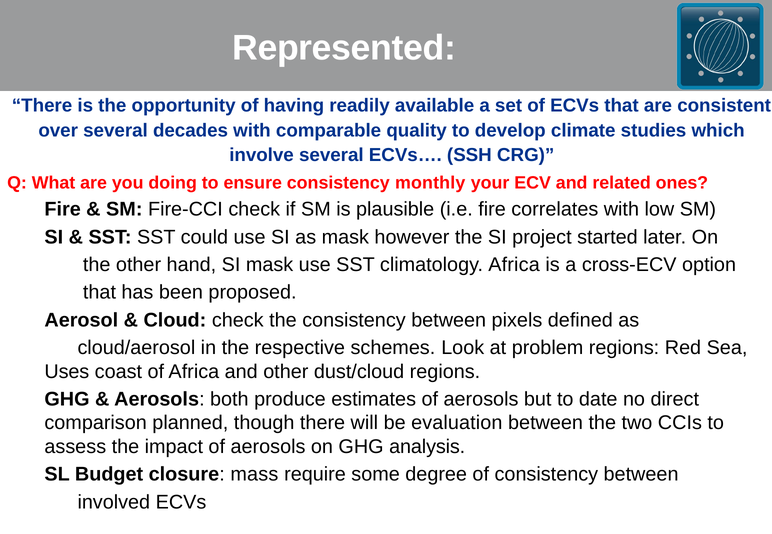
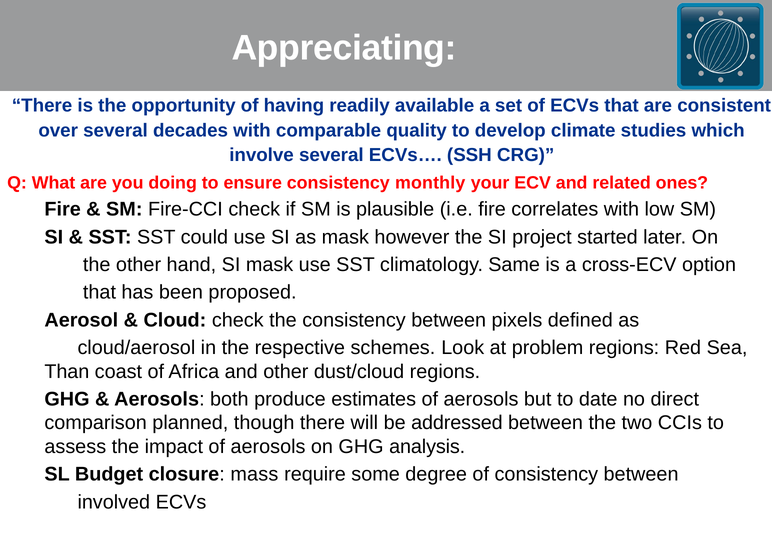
Represented: Represented -> Appreciating
climatology Africa: Africa -> Same
Uses: Uses -> Than
evaluation: evaluation -> addressed
